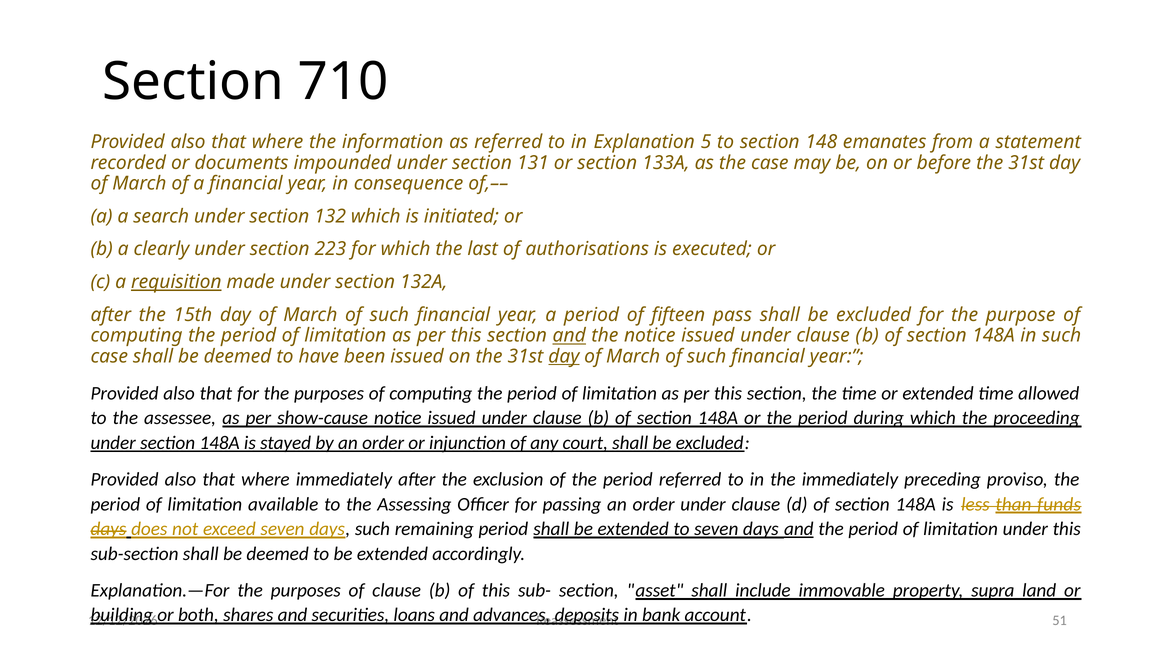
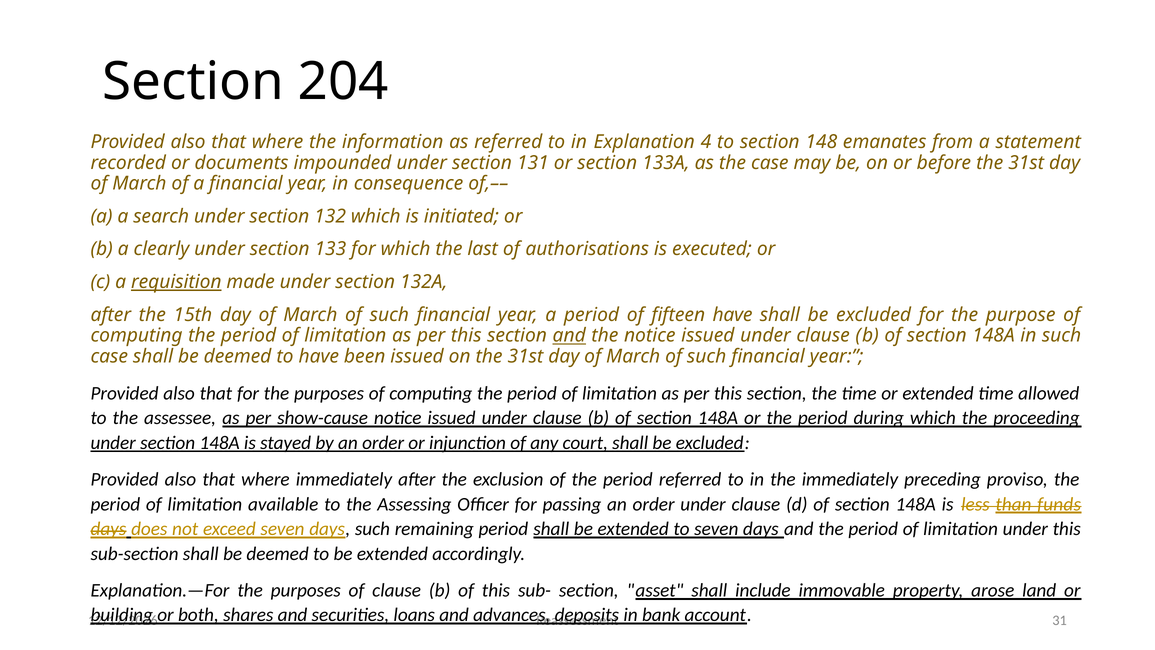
710: 710 -> 204
5: 5 -> 4
223: 223 -> 133
fifteen pass: pass -> have
day at (564, 356) underline: present -> none
and at (799, 529) underline: present -> none
supra: supra -> arose
51: 51 -> 31
